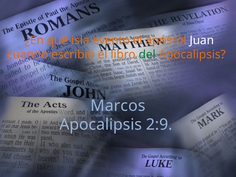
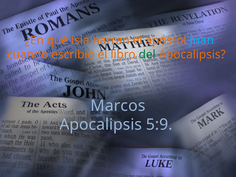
evento: evento -> narran
Juan colour: white -> light blue
2:9: 2:9 -> 5:9
